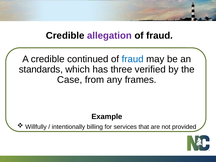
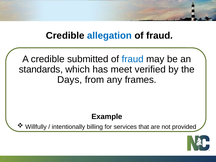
allegation colour: purple -> blue
continued: continued -> submitted
three: three -> meet
Case: Case -> Days
